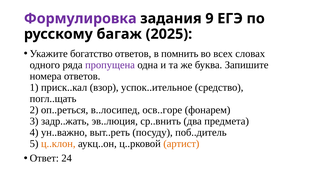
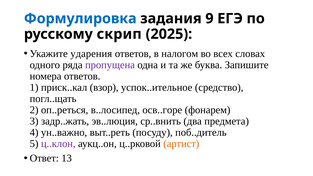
Формулировка colour: purple -> blue
багаж: багаж -> скрип
богатство: богатство -> ударения
помнить: помнить -> налогом
ц..клон colour: orange -> purple
24: 24 -> 13
